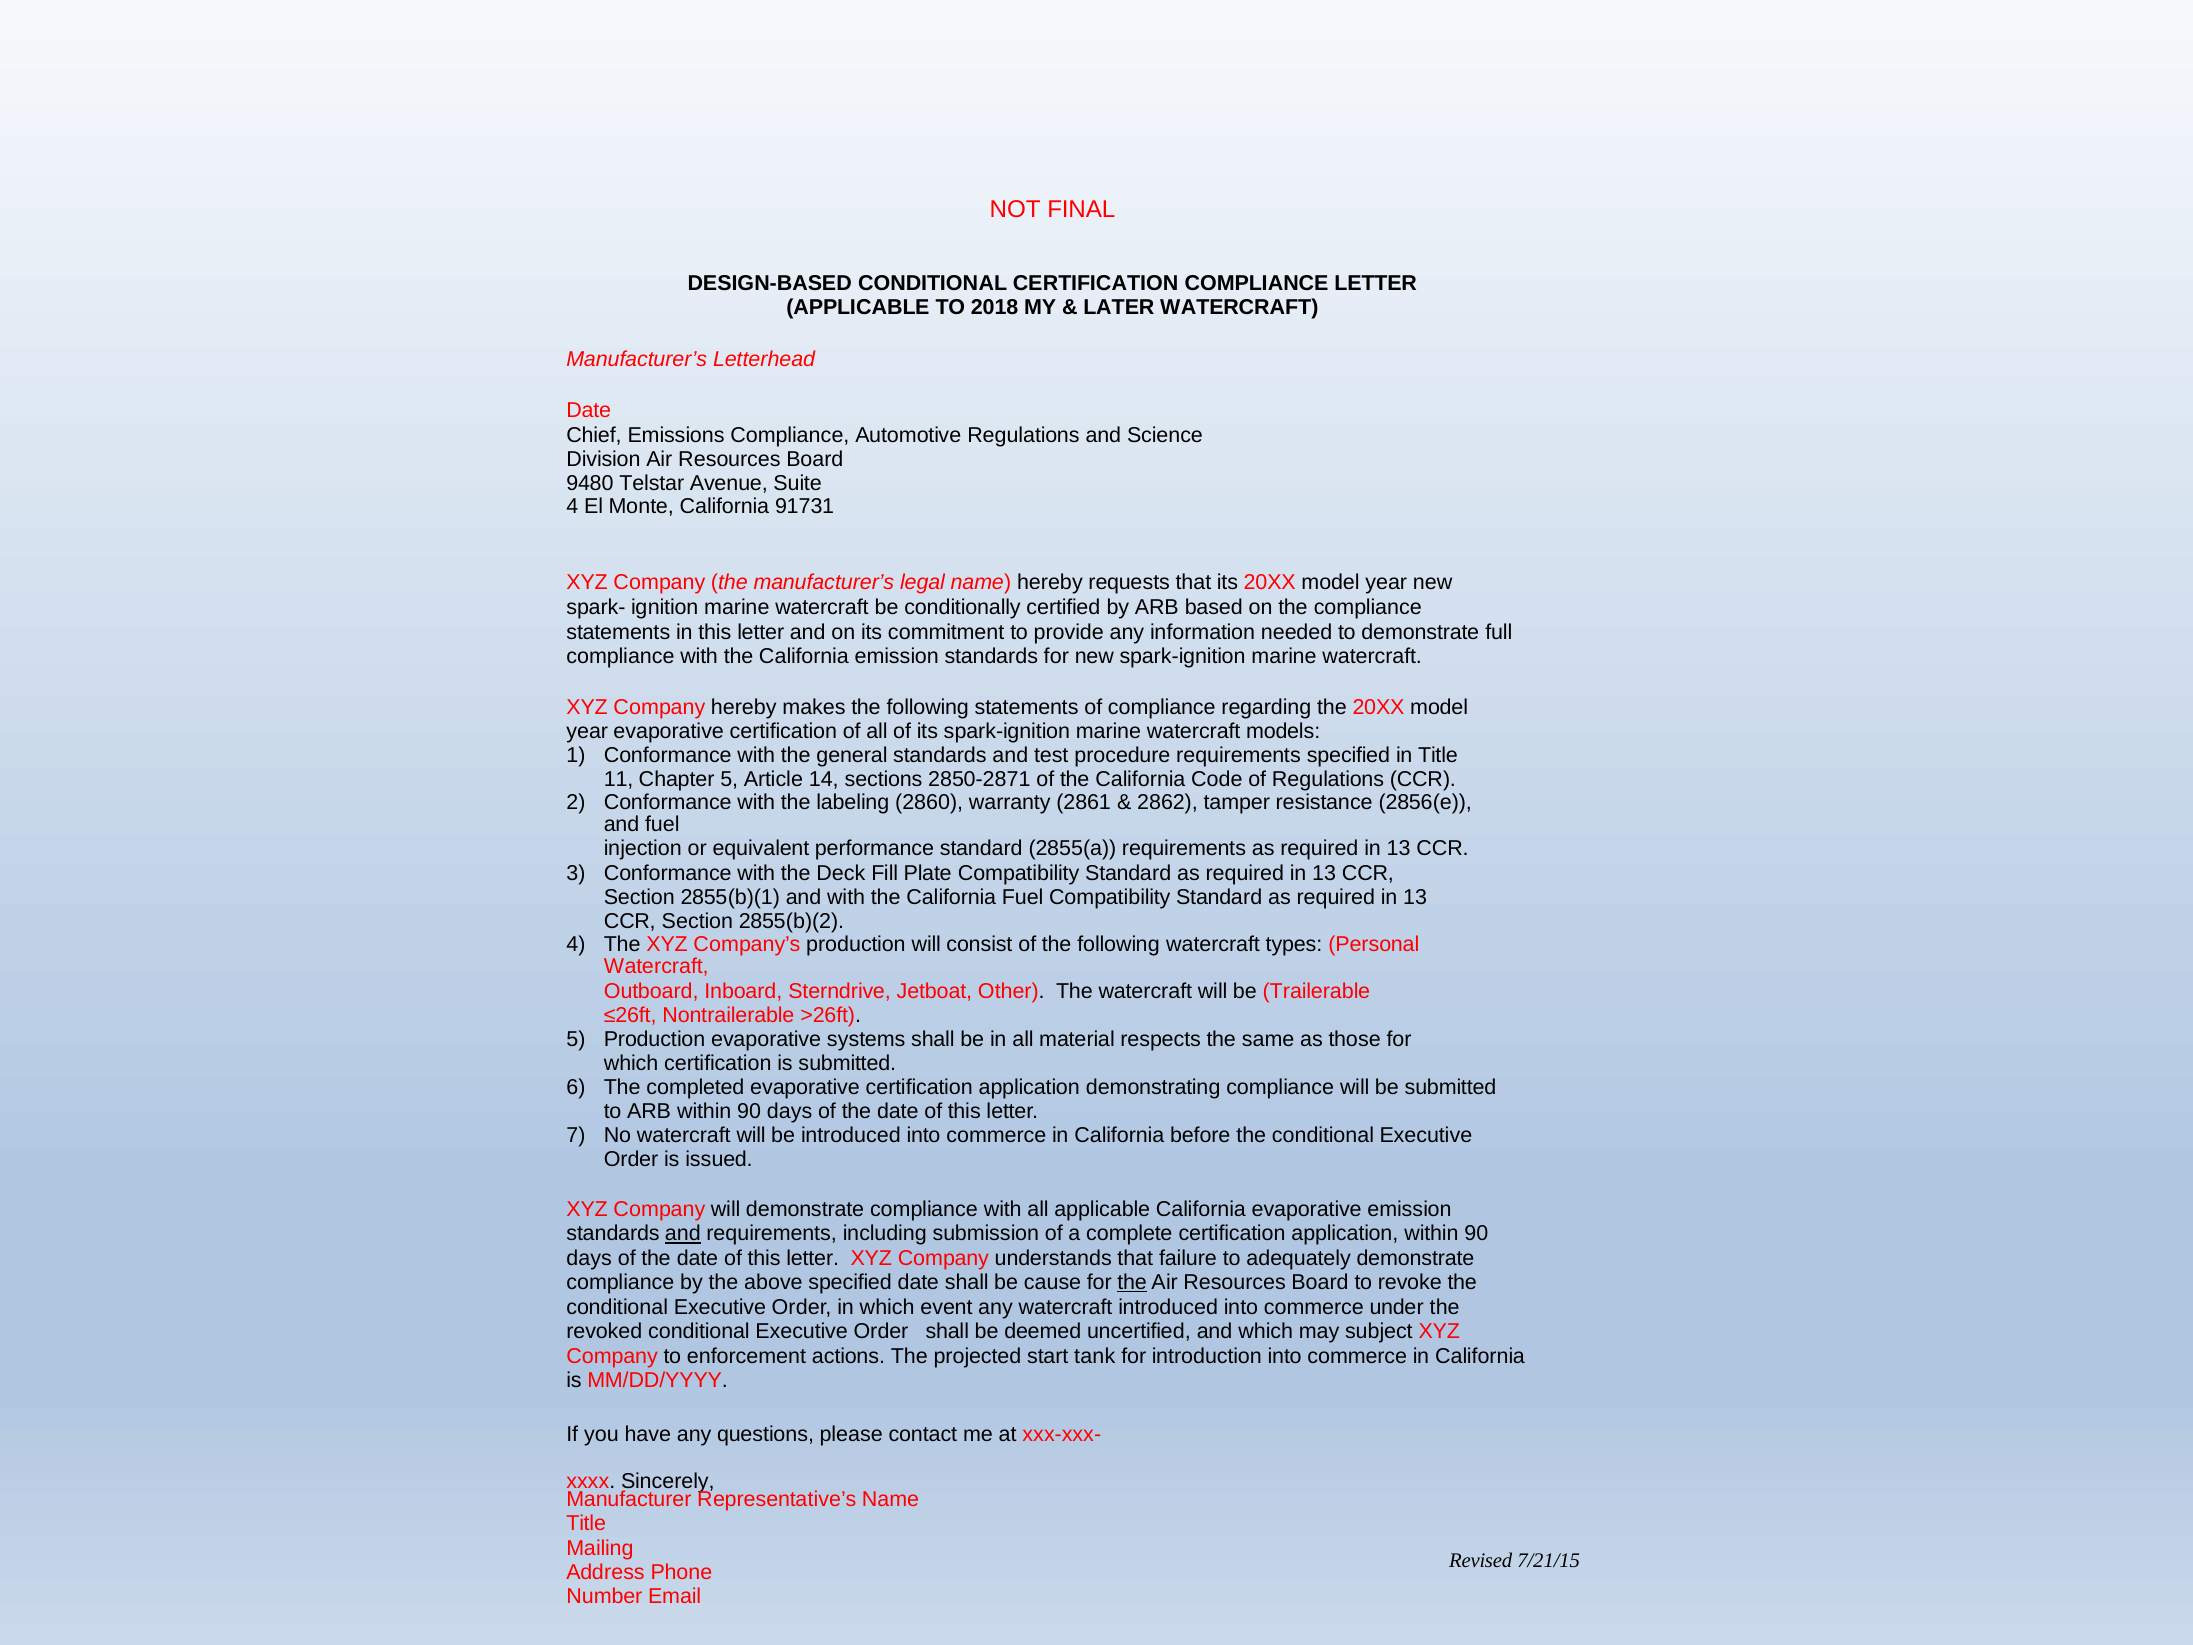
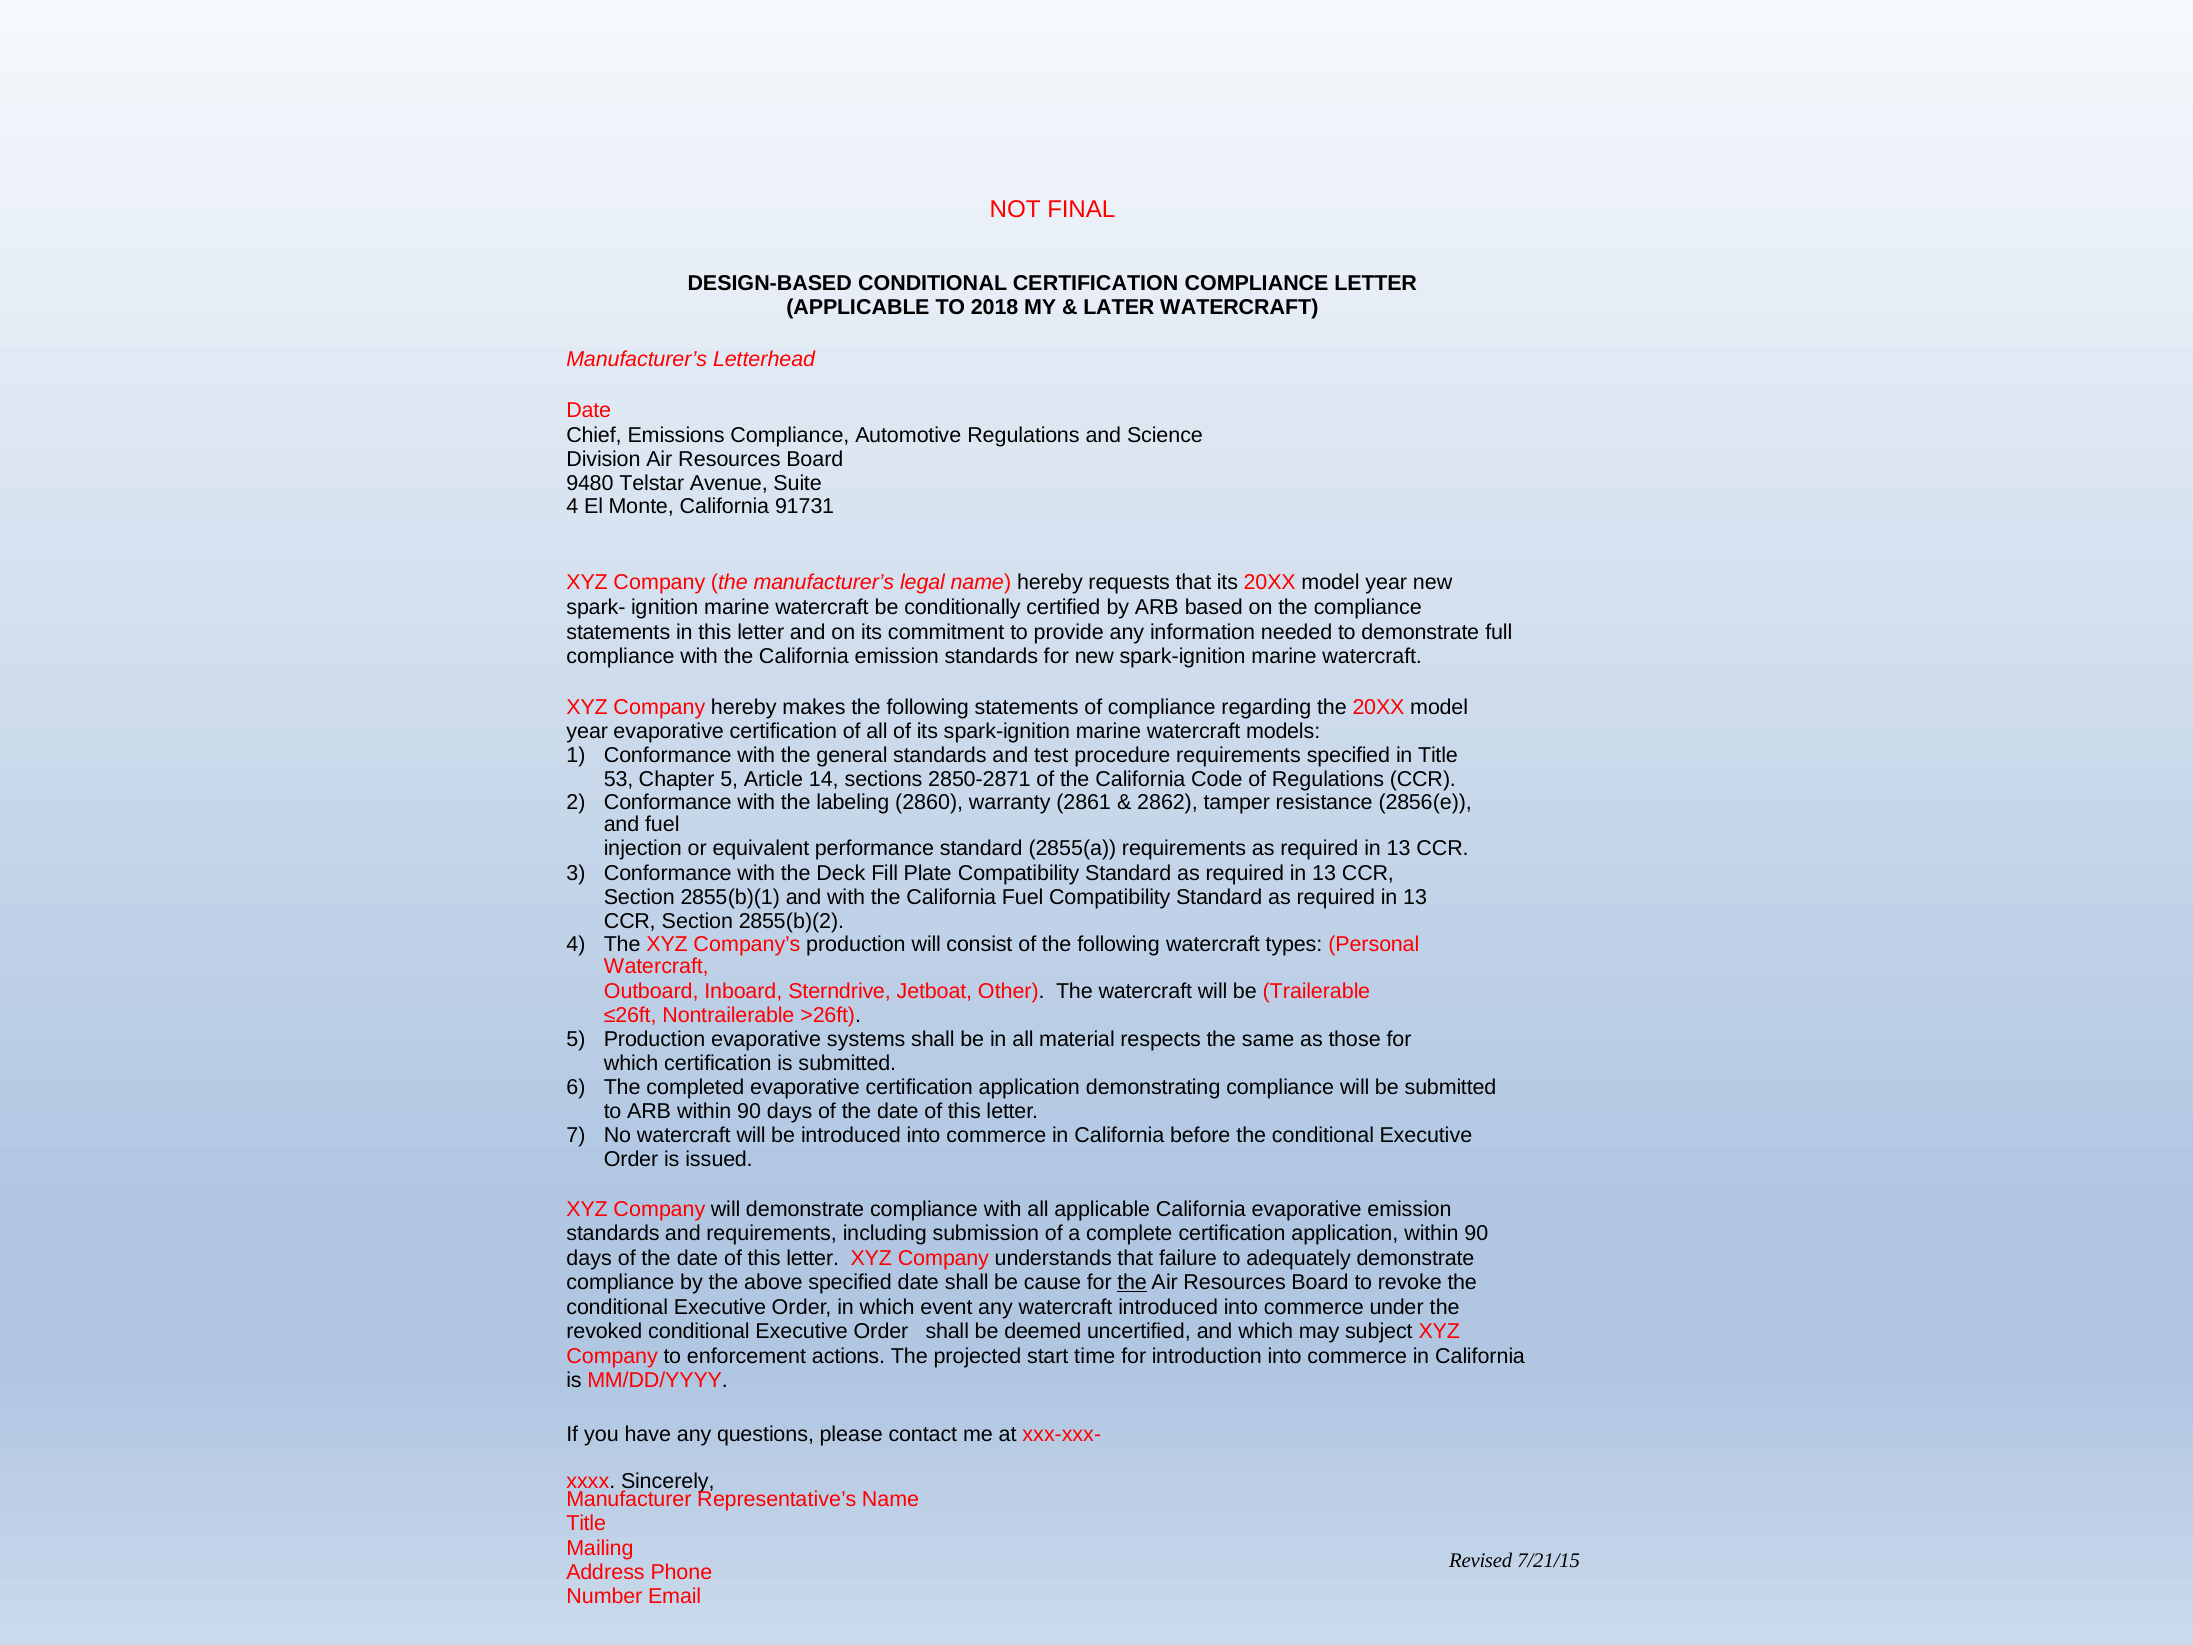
11: 11 -> 53
and at (683, 1233) underline: present -> none
tank: tank -> time
